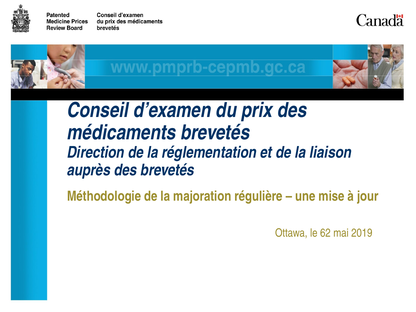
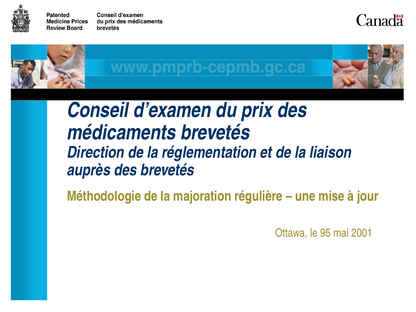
62: 62 -> 95
2019: 2019 -> 2001
